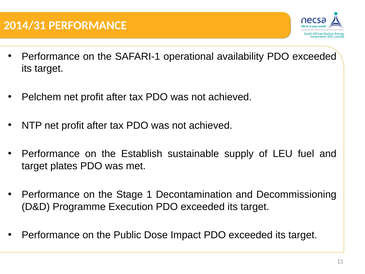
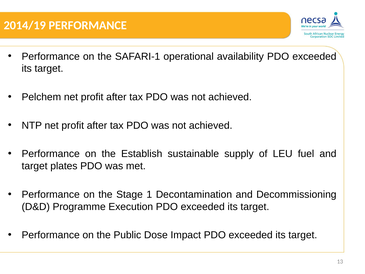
2014/31: 2014/31 -> 2014/19
